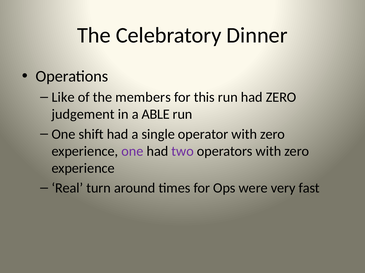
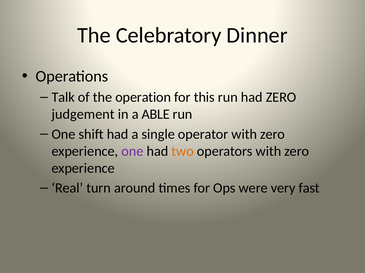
Like: Like -> Talk
members: members -> operation
two colour: purple -> orange
